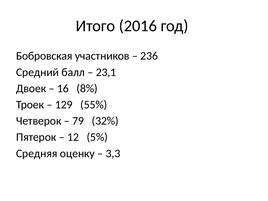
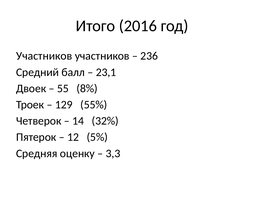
Бобровская at (44, 56): Бобровская -> Участников
16: 16 -> 55
79: 79 -> 14
